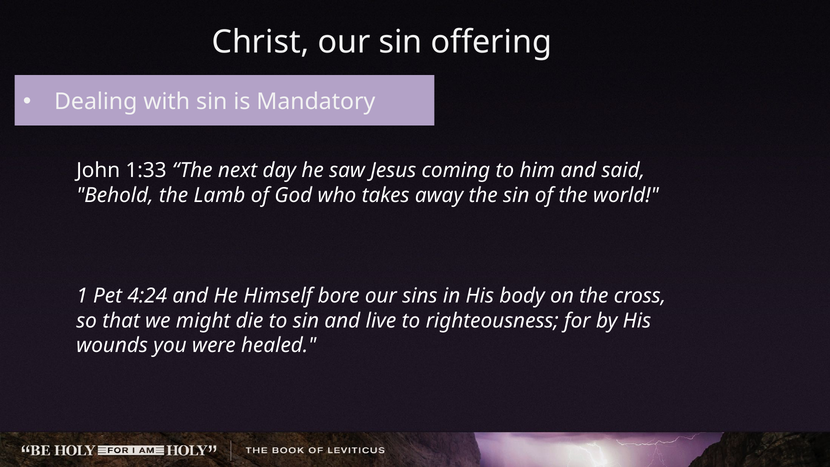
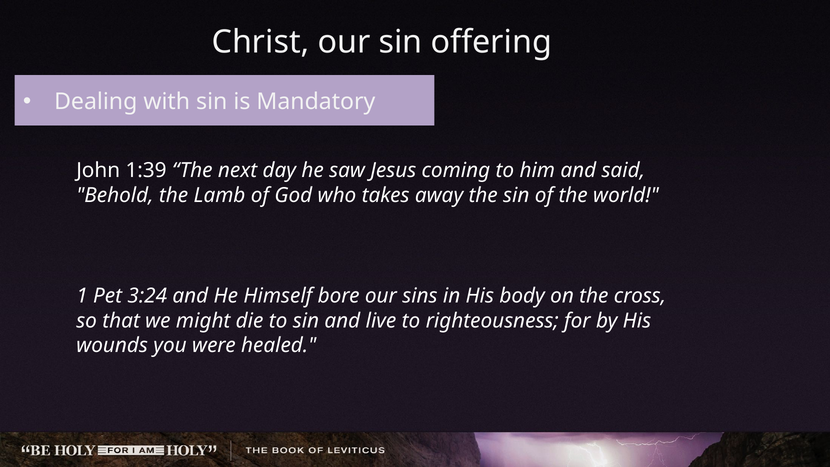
1:33: 1:33 -> 1:39
4:24: 4:24 -> 3:24
